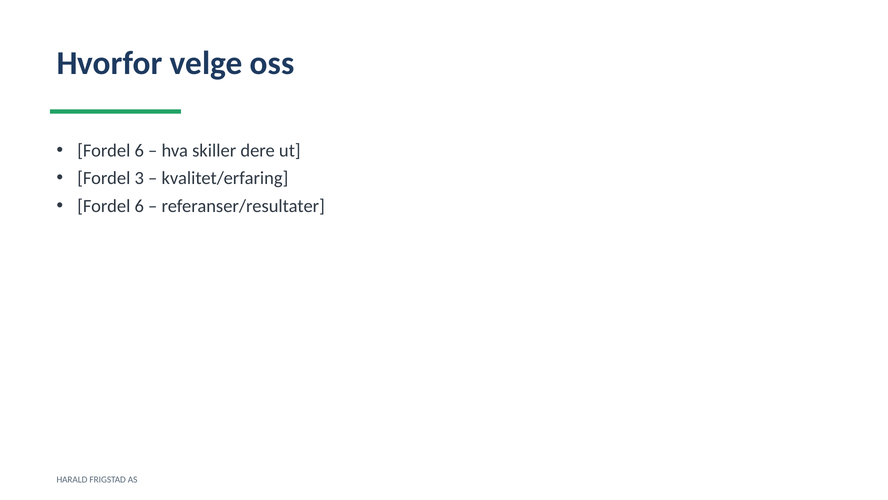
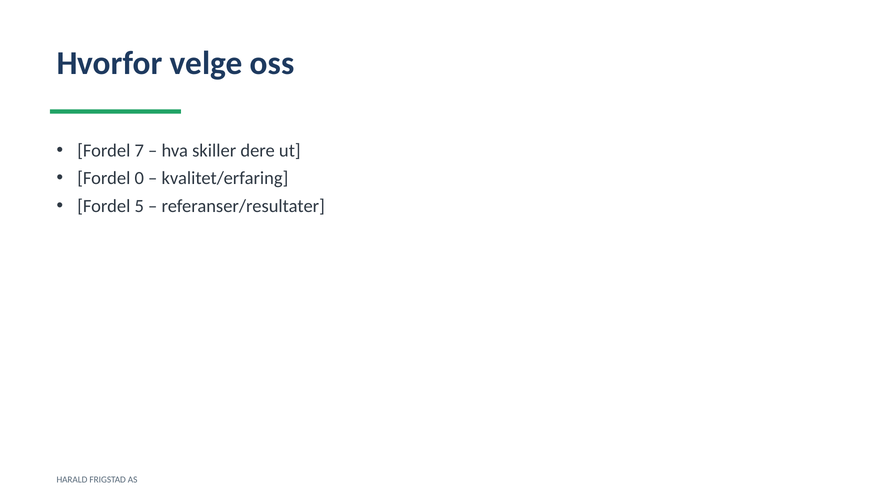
6 at (139, 150): 6 -> 7
3: 3 -> 0
6 at (139, 206): 6 -> 5
